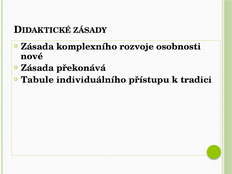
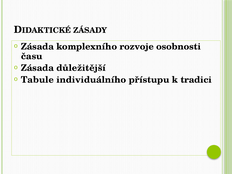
nové: nové -> času
překonává: překonává -> důležitější
